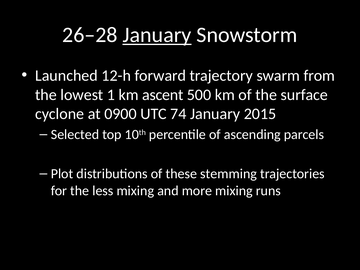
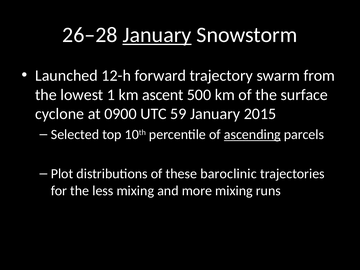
74: 74 -> 59
ascending underline: none -> present
stemming: stemming -> baroclinic
